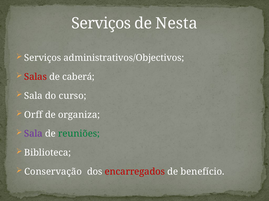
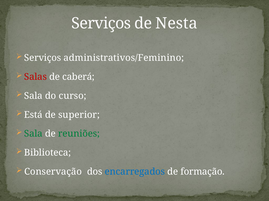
administrativos/Objectivos: administrativos/Objectivos -> administrativos/Feminino
Orff: Orff -> Está
organiza: organiza -> superior
Sala at (33, 134) colour: purple -> green
encarregados colour: red -> blue
benefício: benefício -> formação
